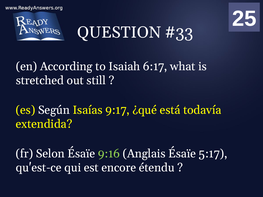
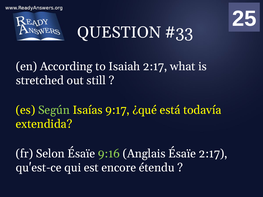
Isaiah 6:17: 6:17 -> 2:17
Según colour: white -> light green
Ésaïe 5:17: 5:17 -> 2:17
